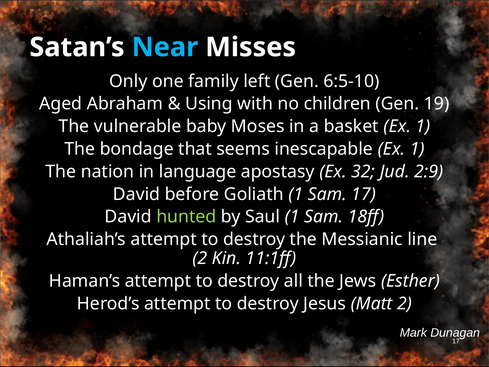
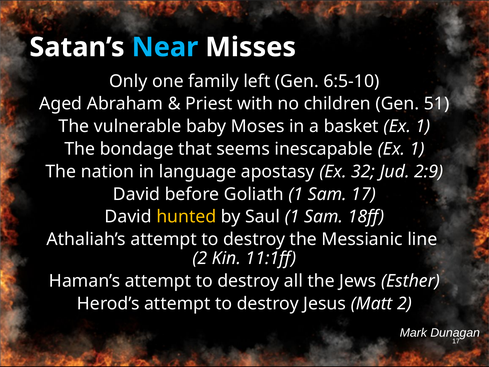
Using: Using -> Priest
19: 19 -> 51
hunted colour: light green -> yellow
